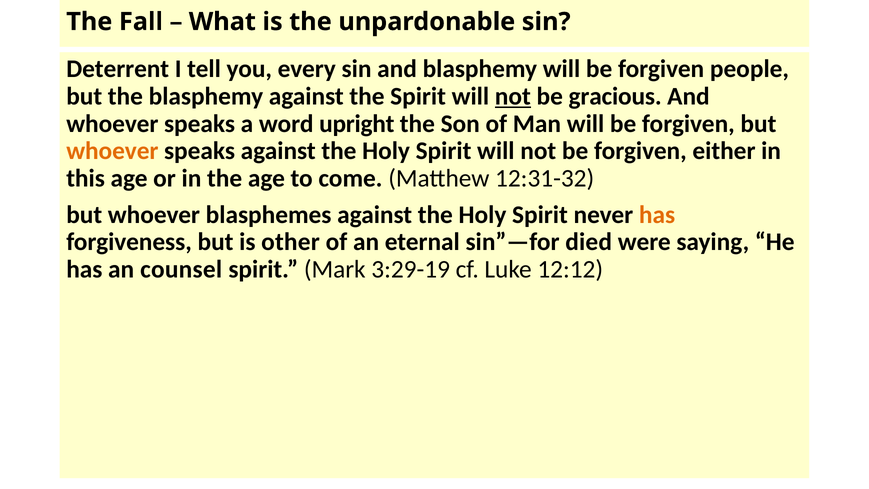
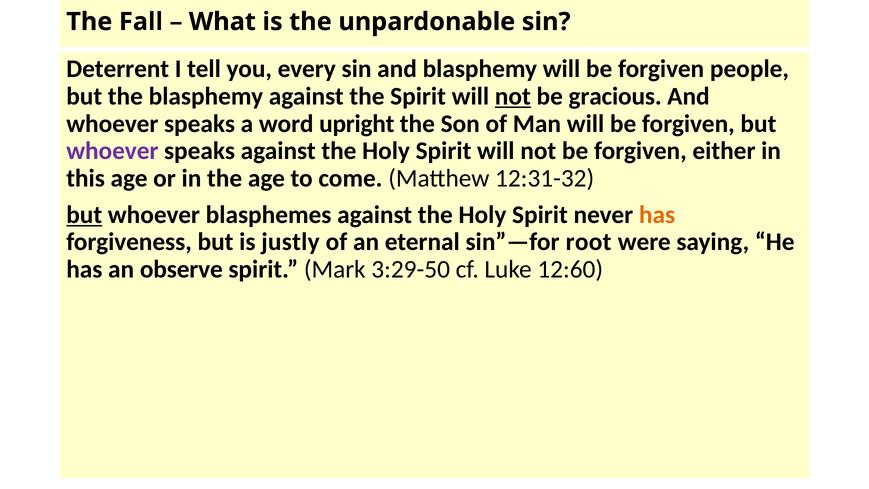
whoever at (112, 151) colour: orange -> purple
but at (84, 215) underline: none -> present
other: other -> justly
died: died -> root
counsel: counsel -> observe
3:29-19: 3:29-19 -> 3:29-50
12:12: 12:12 -> 12:60
